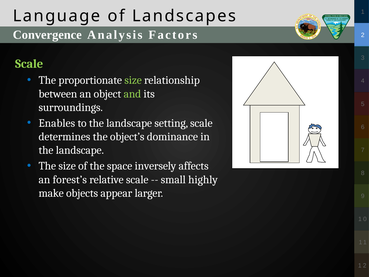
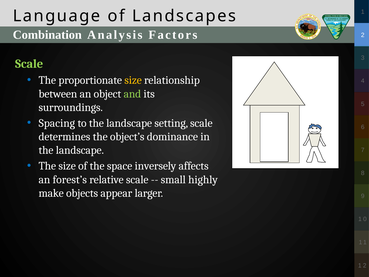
Convergence: Convergence -> Combination
size at (133, 80) colour: light green -> yellow
Enables: Enables -> Spacing
